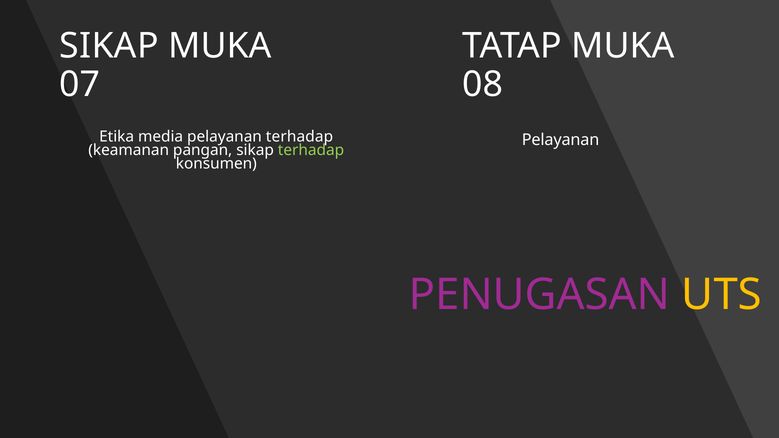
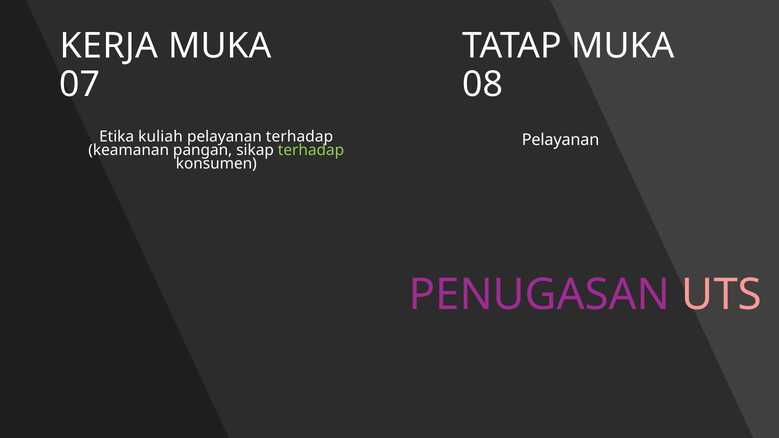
SIKAP at (109, 46): SIKAP -> KERJA
media: media -> kuliah
UTS colour: yellow -> pink
